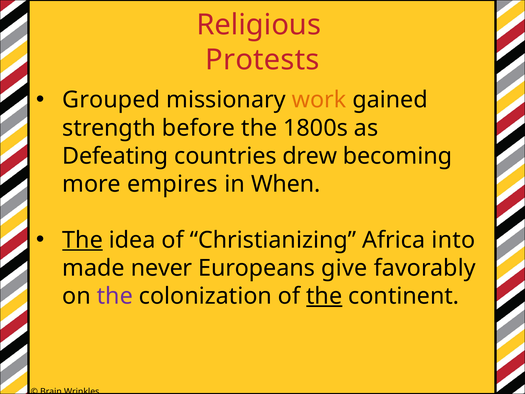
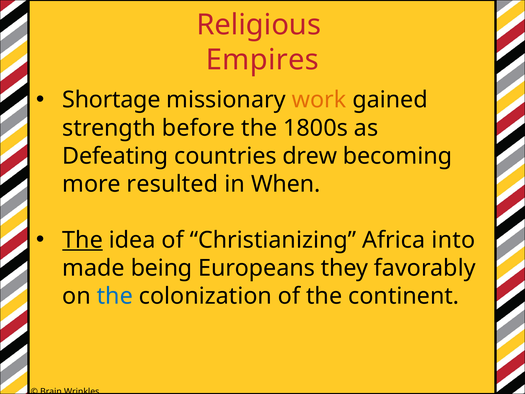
Protests: Protests -> Empires
Grouped: Grouped -> Shortage
empires: empires -> resulted
never: never -> being
give: give -> they
the at (115, 296) colour: purple -> blue
the at (324, 296) underline: present -> none
